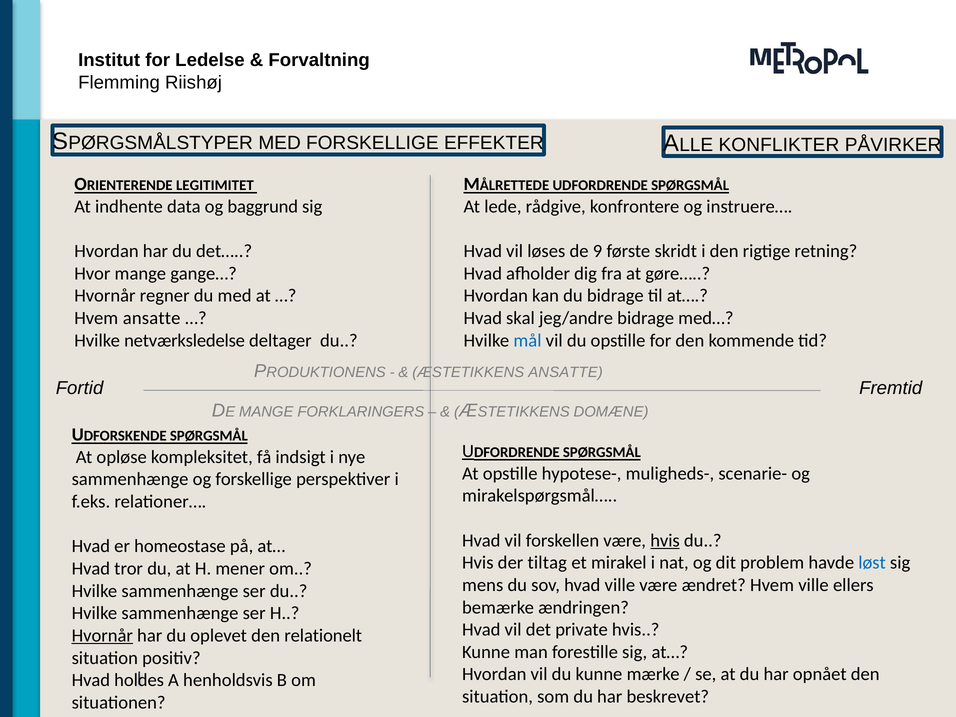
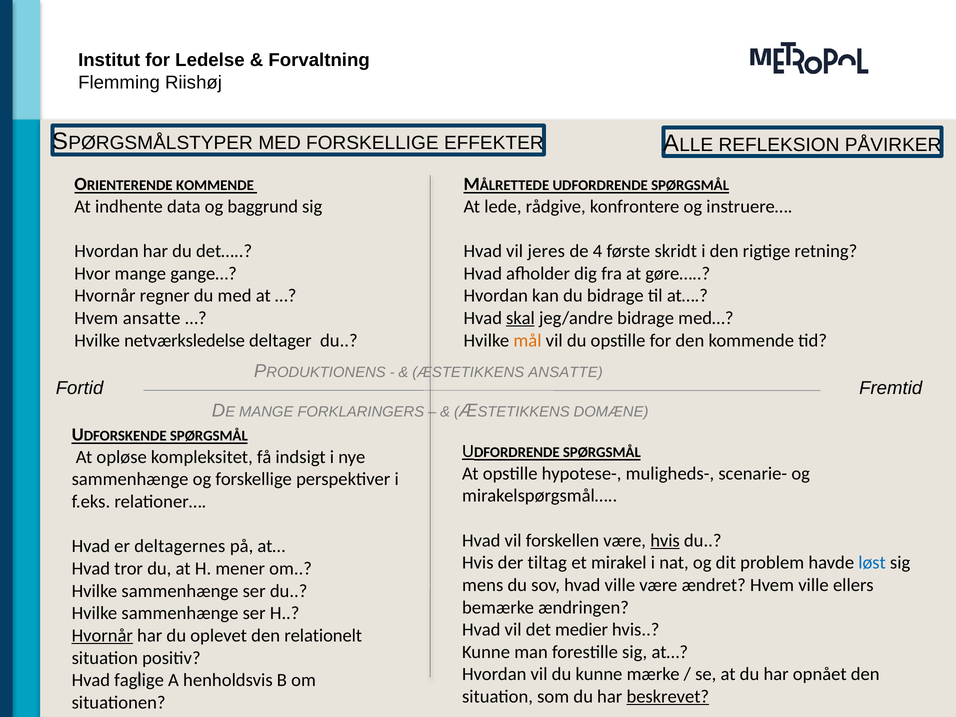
KONFLIKTER: KONFLIKTER -> REFLEKSION
LEGITIMITET at (215, 185): LEGITIMITET -> KOMMENDE
løses: løses -> jeres
9: 9 -> 4
skal underline: none -> present
mål colour: blue -> orange
homeostase: homeostase -> deltagernes
private: private -> medier
holdes: holdes -> faglige
beskrevet underline: none -> present
